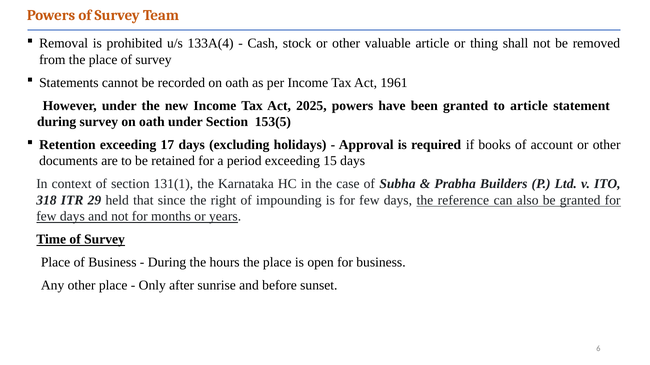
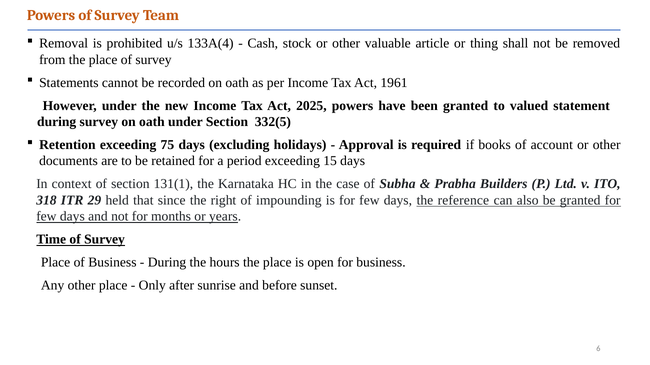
to article: article -> valued
153(5: 153(5 -> 332(5
17: 17 -> 75
